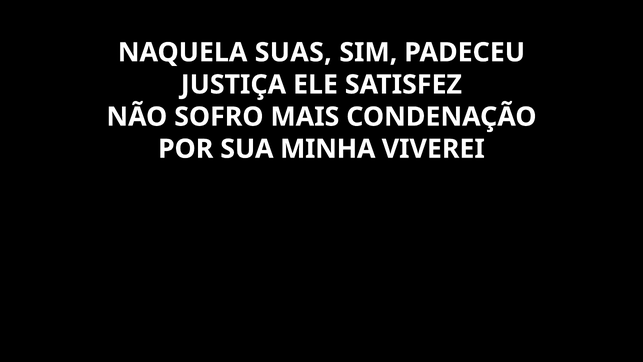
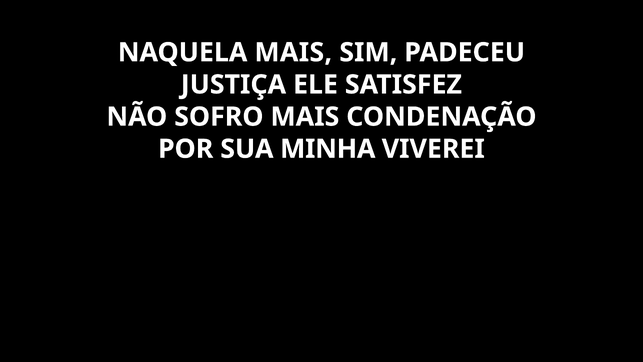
NAQUELA SUAS: SUAS -> MAIS
